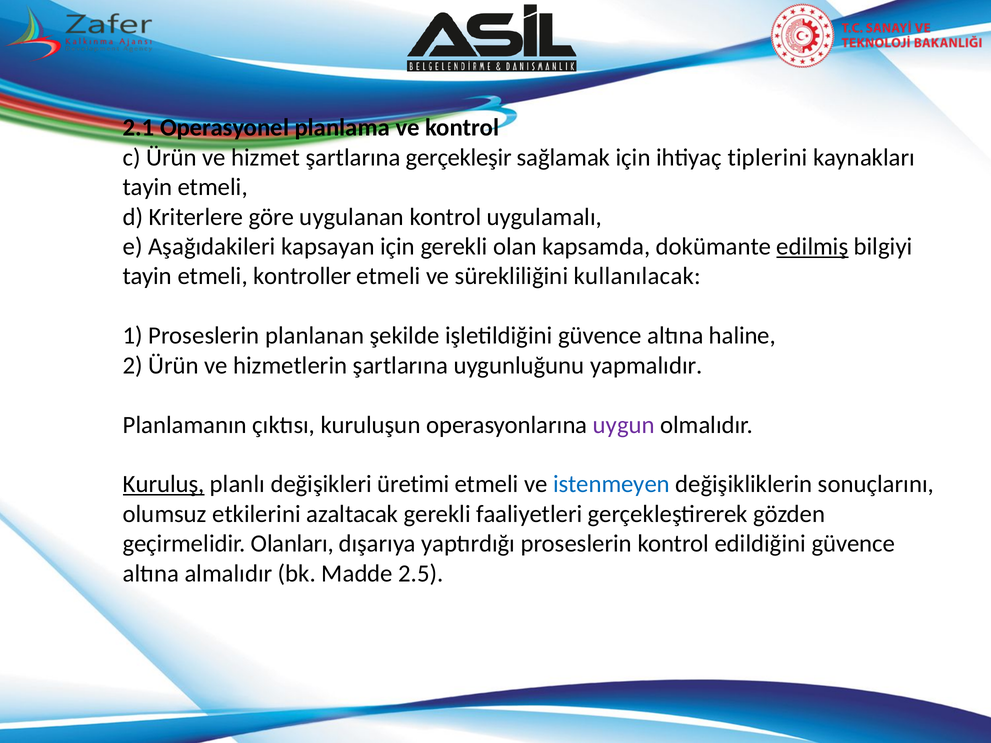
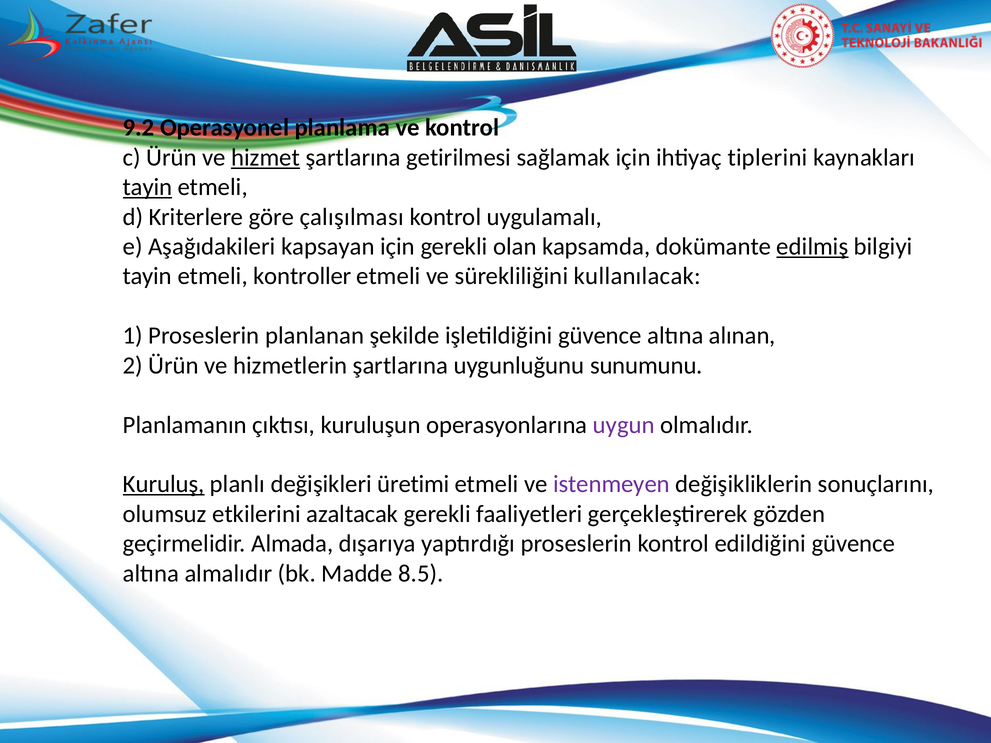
2.1: 2.1 -> 9.2
hizmet underline: none -> present
gerçekleşir: gerçekleşir -> getirilmesi
tayin at (147, 187) underline: none -> present
uygulanan: uygulanan -> çalışılması
haline: haline -> alınan
yapmalıdır: yapmalıdır -> sunumunu
istenmeyen colour: blue -> purple
Olanları: Olanları -> Almada
2.5: 2.5 -> 8.5
